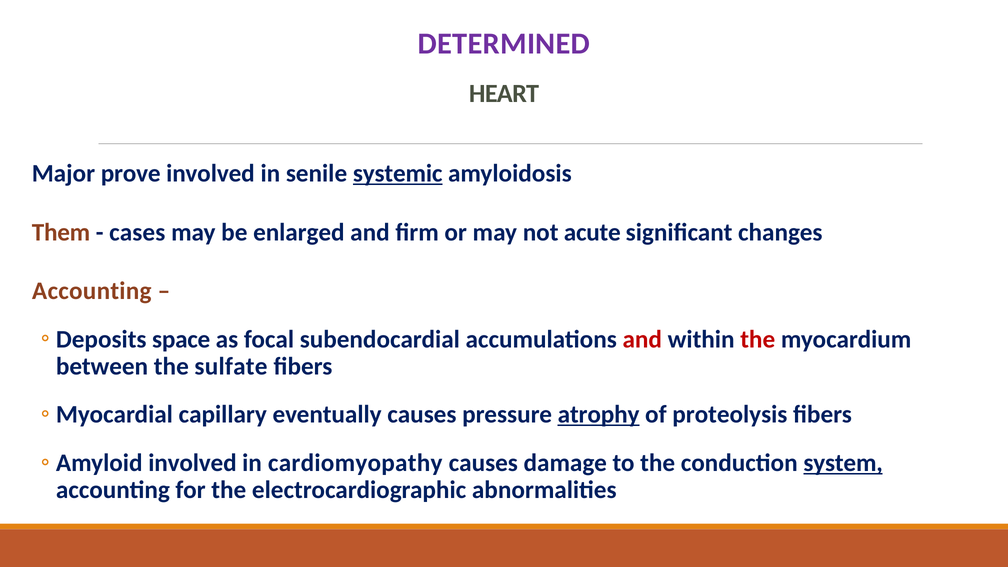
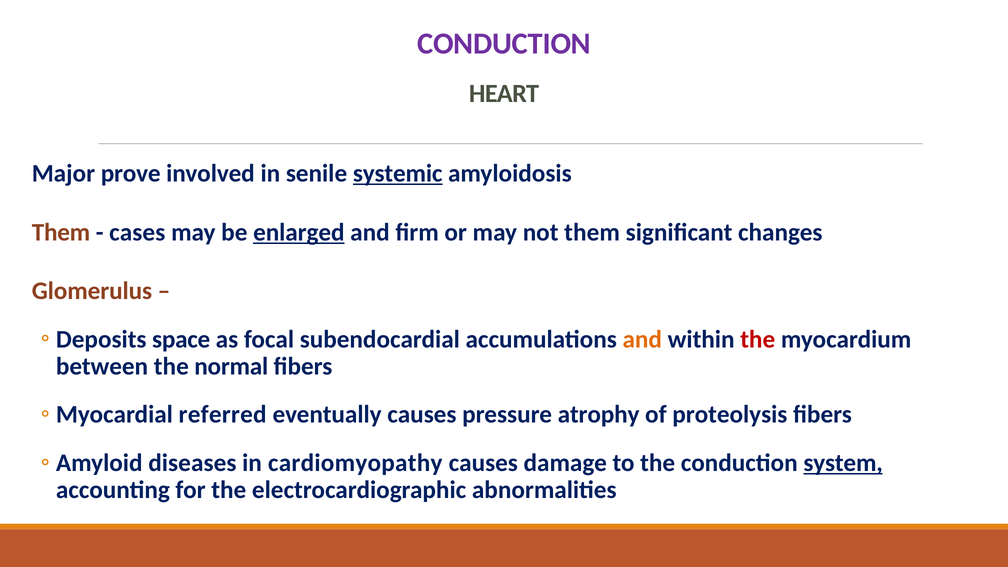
DETERMINED at (504, 44): DETERMINED -> CONDUCTION
enlarged underline: none -> present
not acute: acute -> them
Accounting at (92, 291): Accounting -> Glomerulus
and at (642, 339) colour: red -> orange
sulfate: sulfate -> normal
capillary: capillary -> referred
atrophy underline: present -> none
involved at (192, 463): involved -> diseases
